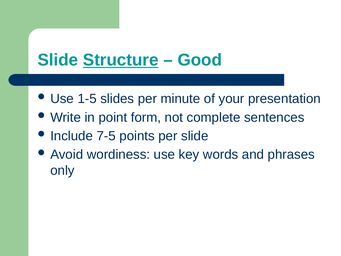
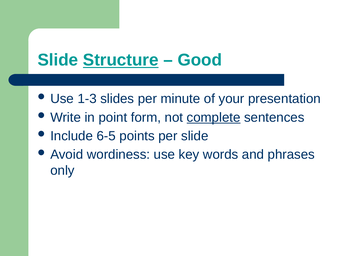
1-5: 1-5 -> 1-3
complete underline: none -> present
7-5: 7-5 -> 6-5
